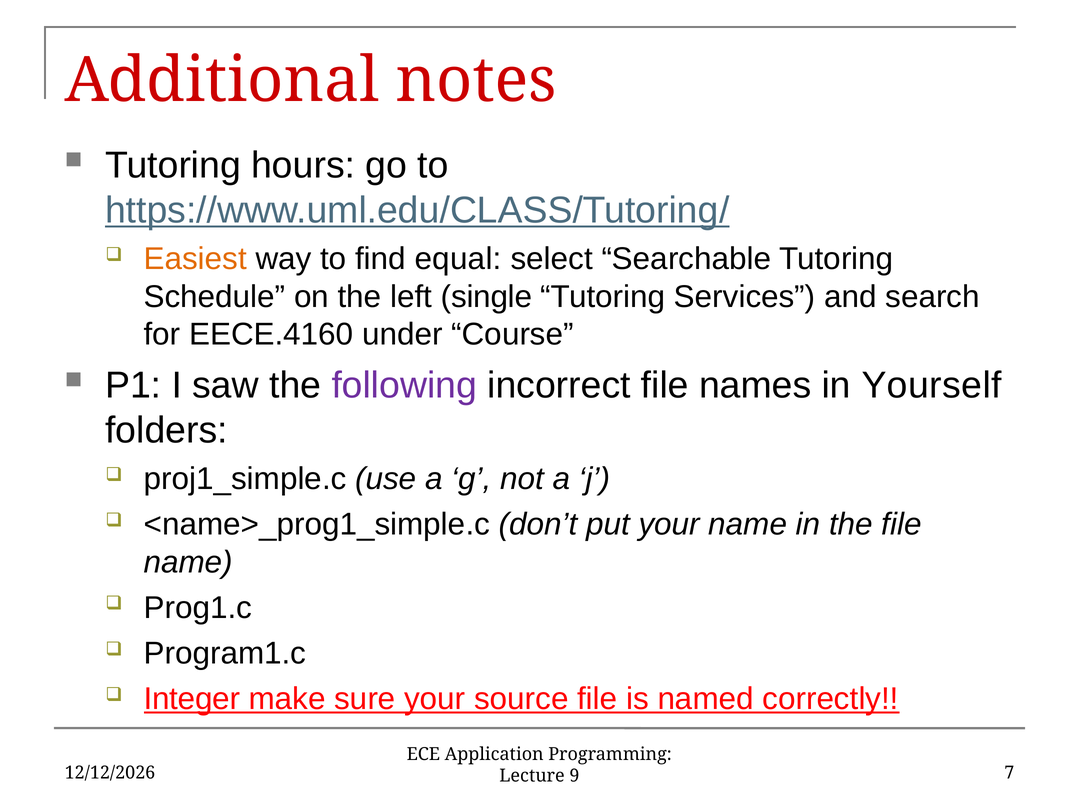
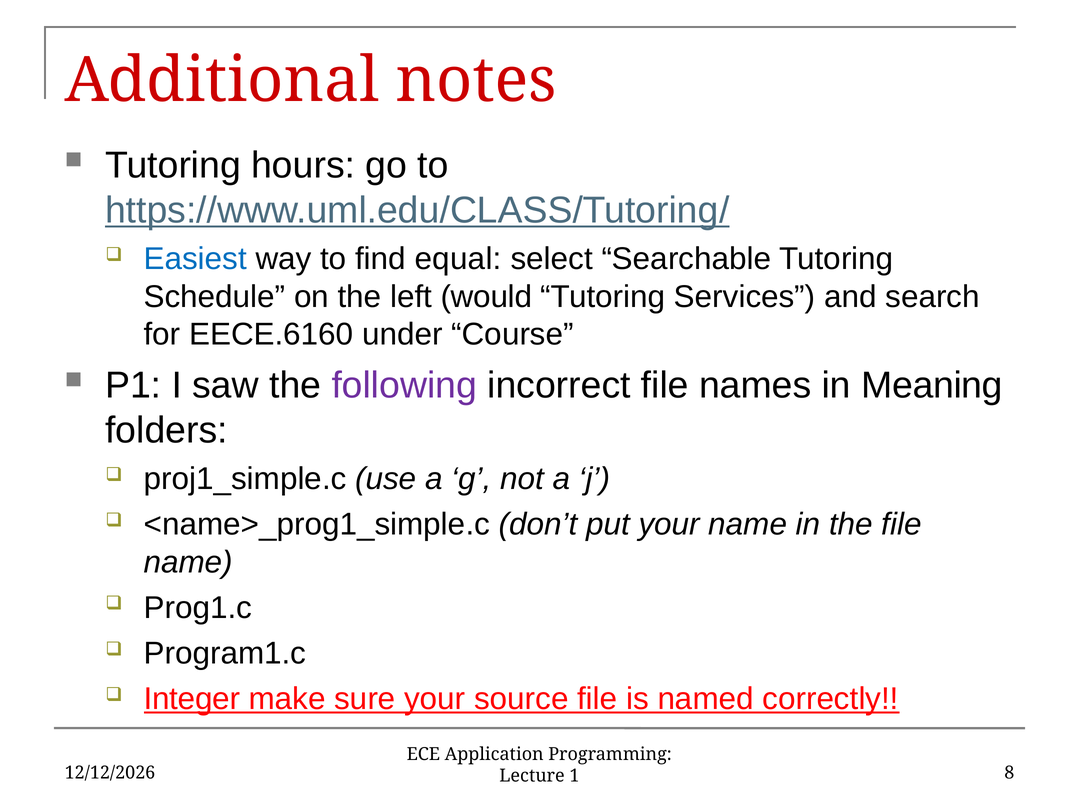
Easiest colour: orange -> blue
single: single -> would
EECE.4160: EECE.4160 -> EECE.6160
Yourself: Yourself -> Meaning
7: 7 -> 8
9: 9 -> 1
